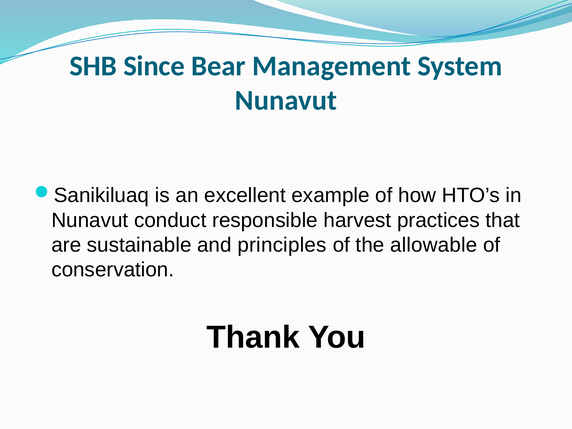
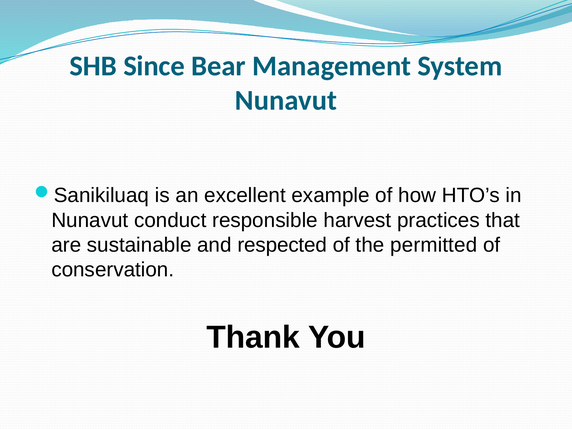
principles: principles -> respected
allowable: allowable -> permitted
